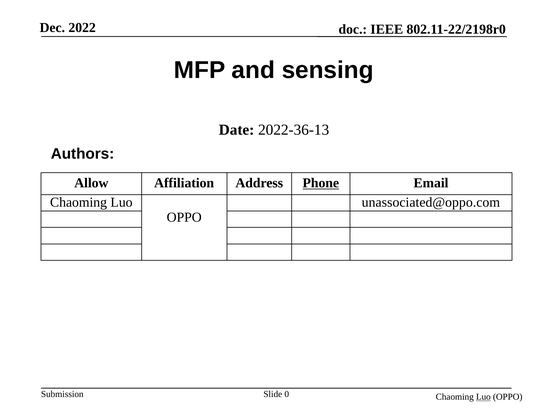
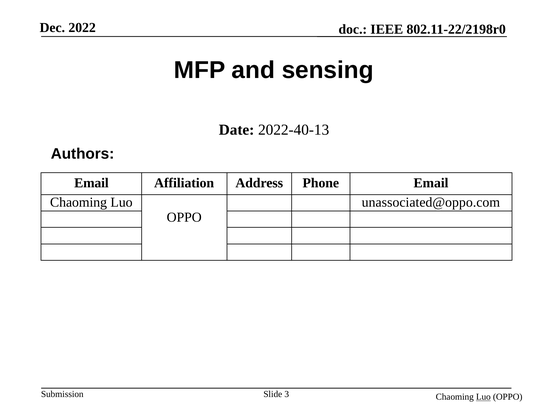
2022-36-13: 2022-36-13 -> 2022-40-13
Allow at (91, 183): Allow -> Email
Phone underline: present -> none
0: 0 -> 3
